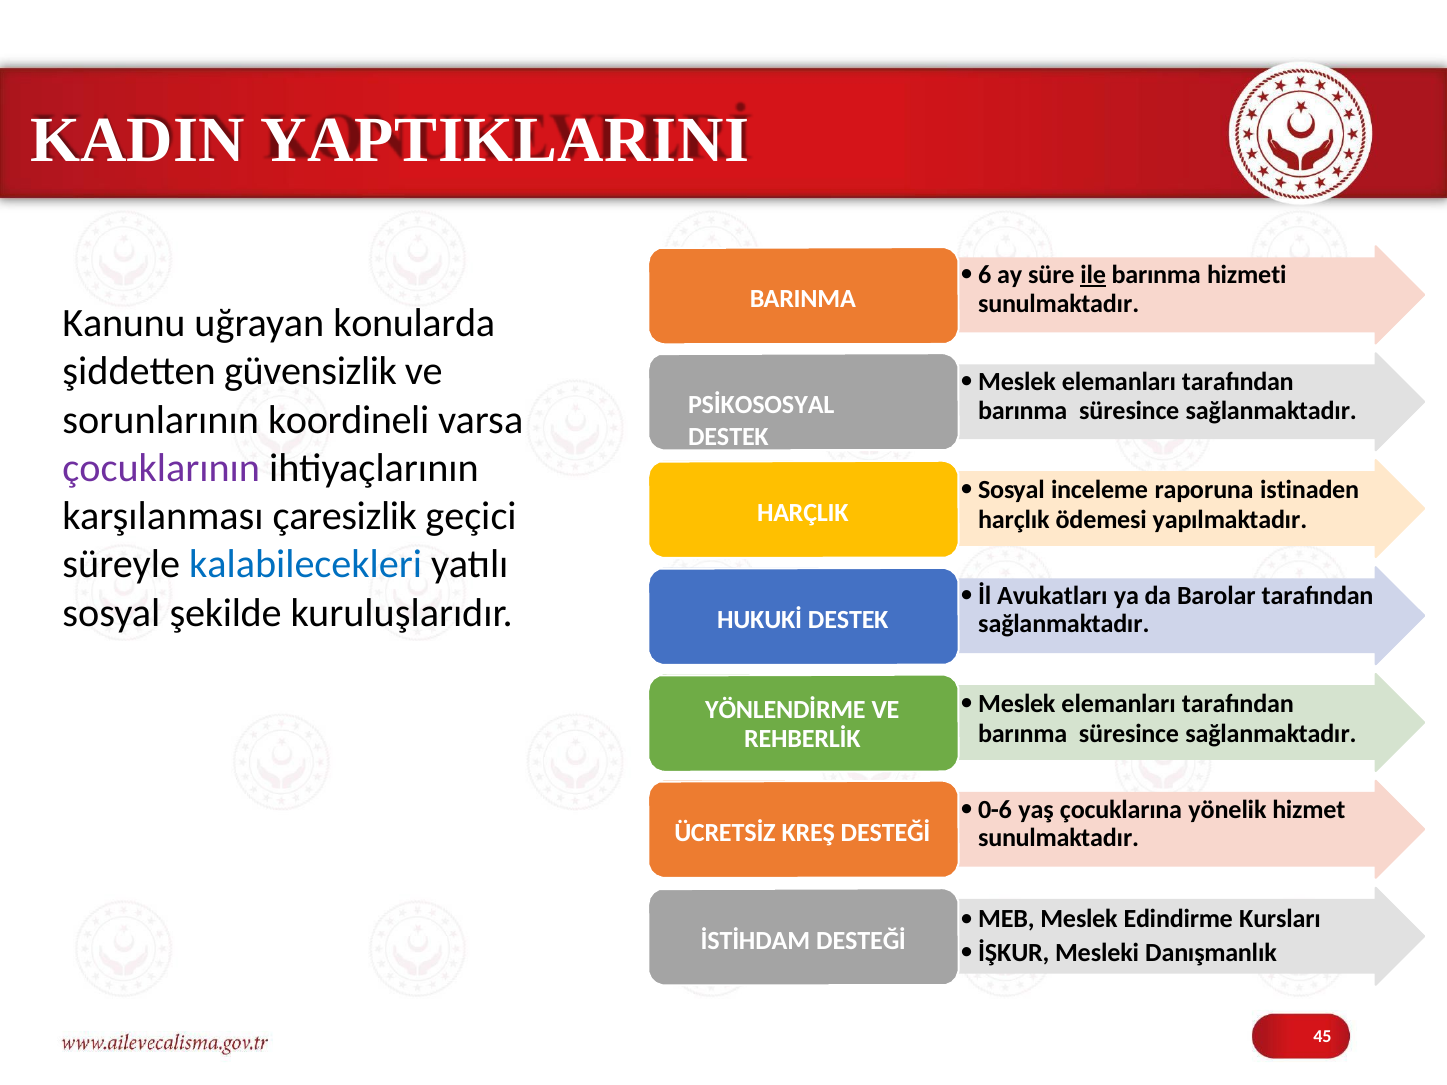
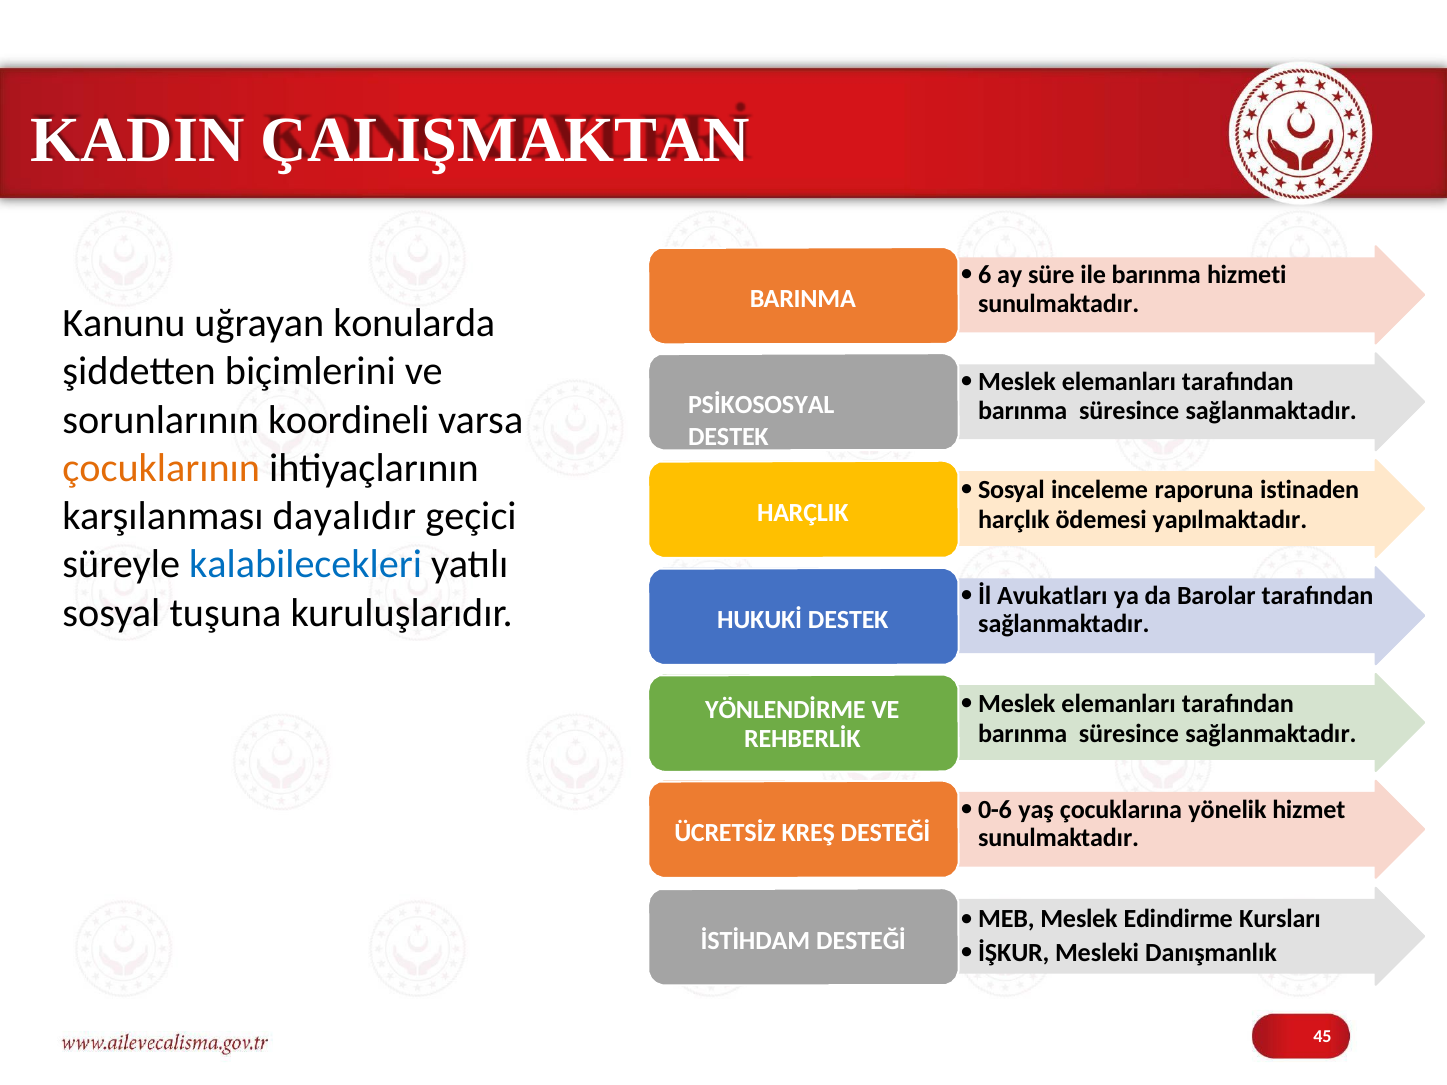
YAPTIKLARINI: YAPTIKLARINI -> ÇALIŞMAKTAN
ile underline: present -> none
güvensizlik: güvensizlik -> biçimlerini
çocuklarının colour: purple -> orange
çaresizlik: çaresizlik -> dayalıdır
şekilde: şekilde -> tuşuna
